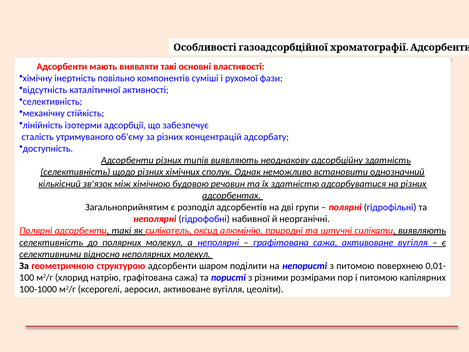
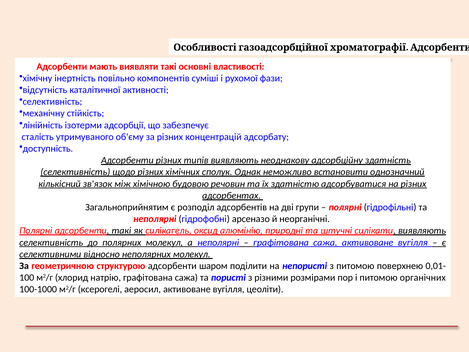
набивної: набивної -> арсеназо
капілярних: капілярних -> органічних
